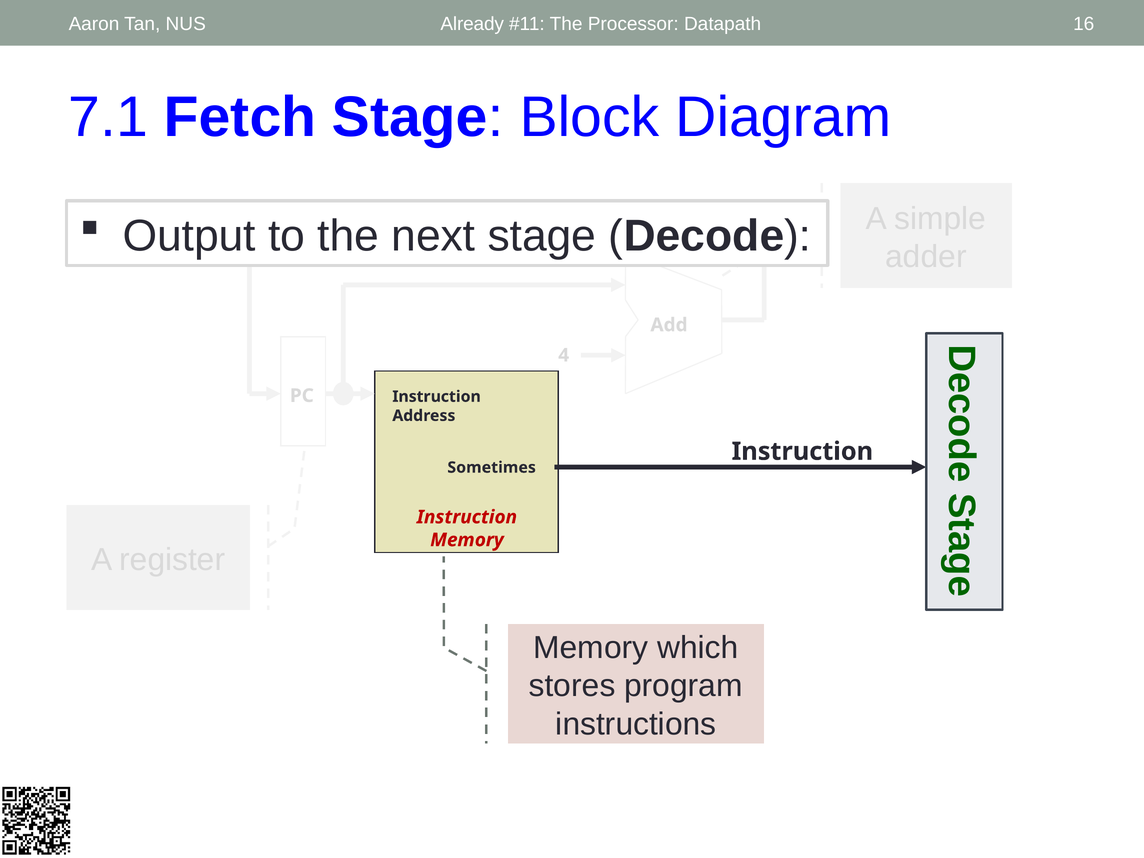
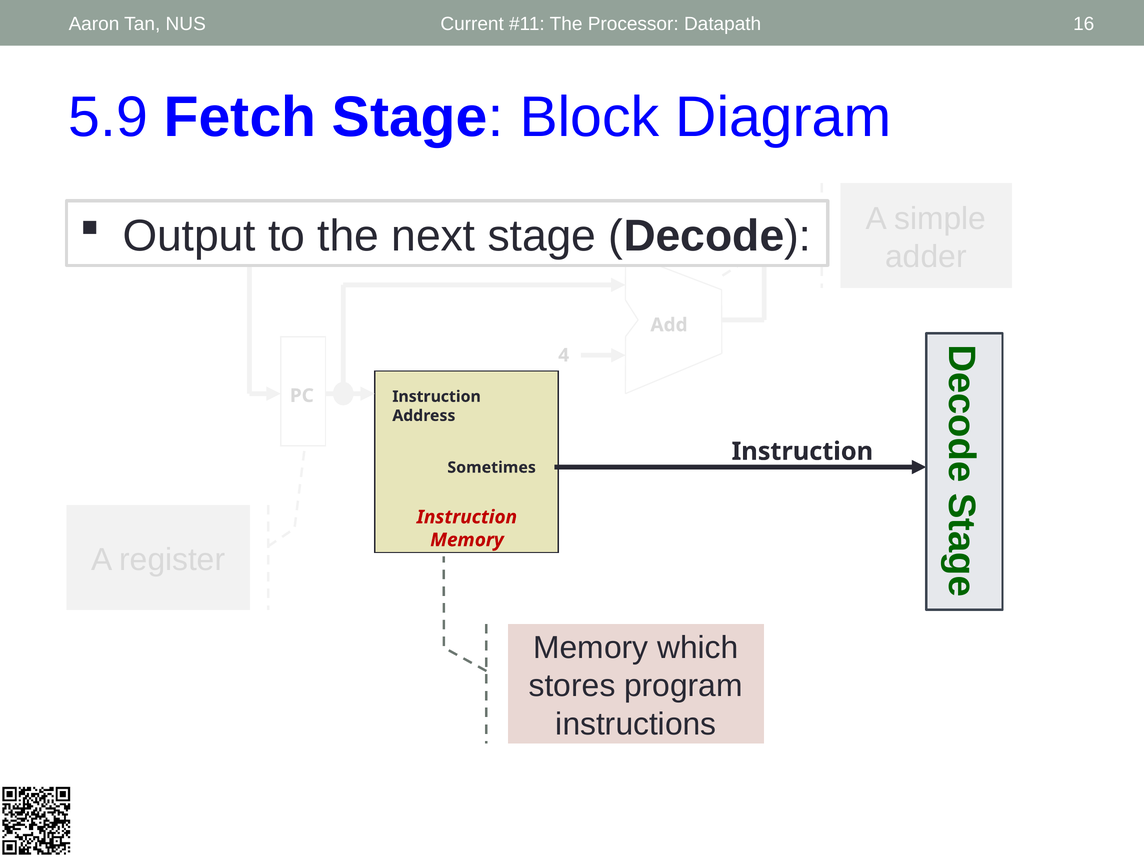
Already: Already -> Current
7.1: 7.1 -> 5.9
